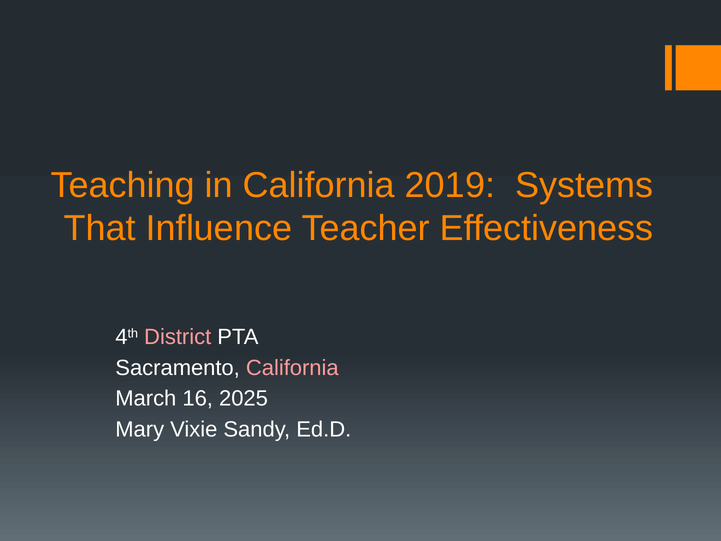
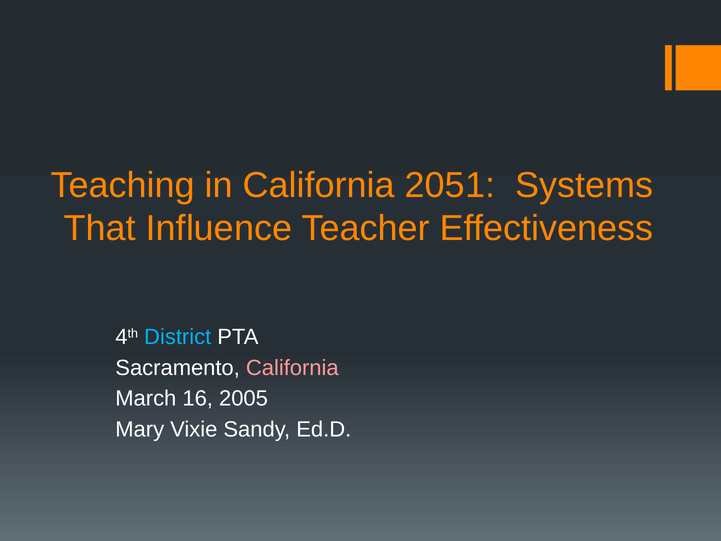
2019: 2019 -> 2051
District colour: pink -> light blue
2025: 2025 -> 2005
